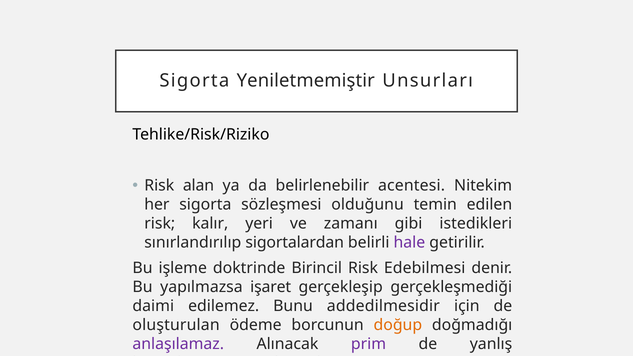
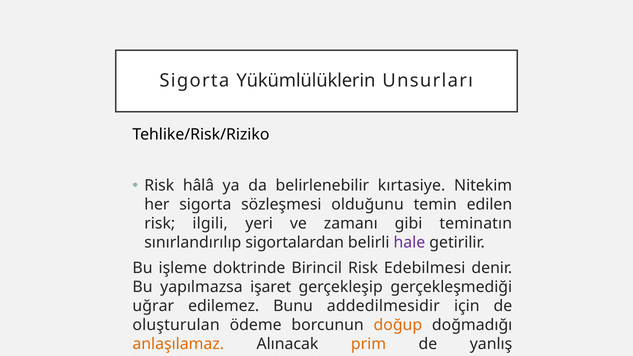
Yeniletmemiştir: Yeniletmemiştir -> Yükümlülüklerin
alan: alan -> hâlâ
acentesi: acentesi -> kırtasiye
kalır: kalır -> ilgili
istedikleri: istedikleri -> teminatın
daimi: daimi -> uğrar
anlaşılamaz colour: purple -> orange
prim colour: purple -> orange
